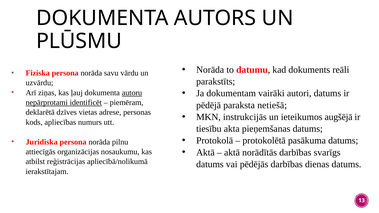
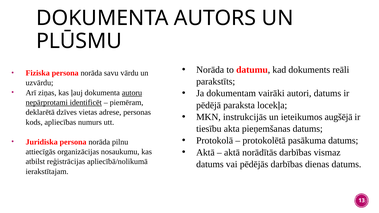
netiešā: netiešā -> locekļa
svarīgs: svarīgs -> vismaz
